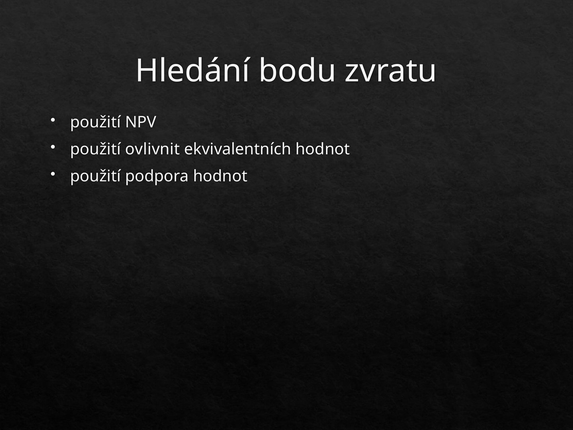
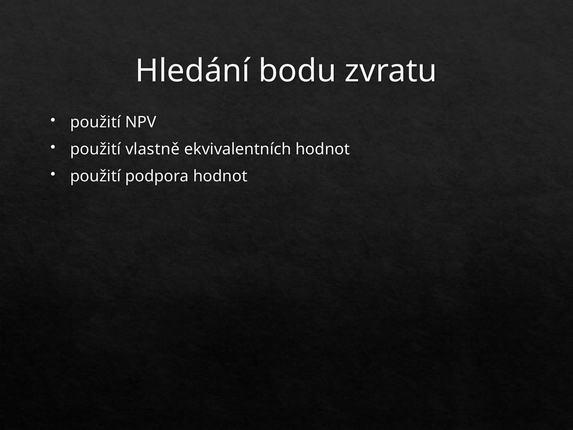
ovlivnit: ovlivnit -> vlastně
